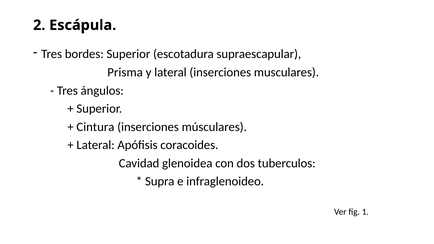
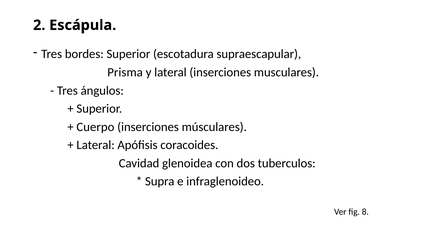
Cintura: Cintura -> Cuerpo
1: 1 -> 8
